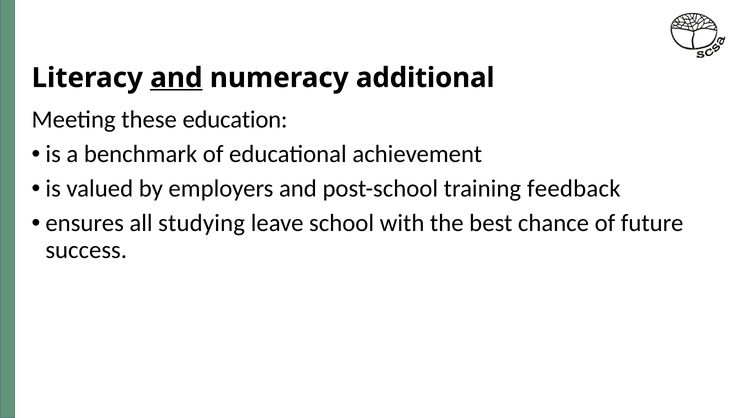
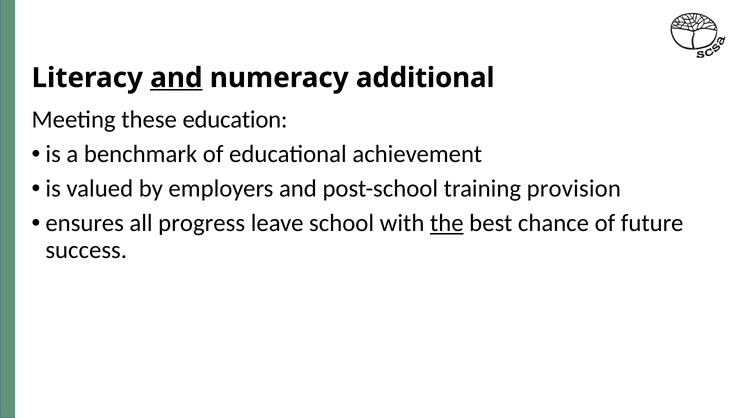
feedback: feedback -> provision
studying: studying -> progress
the underline: none -> present
